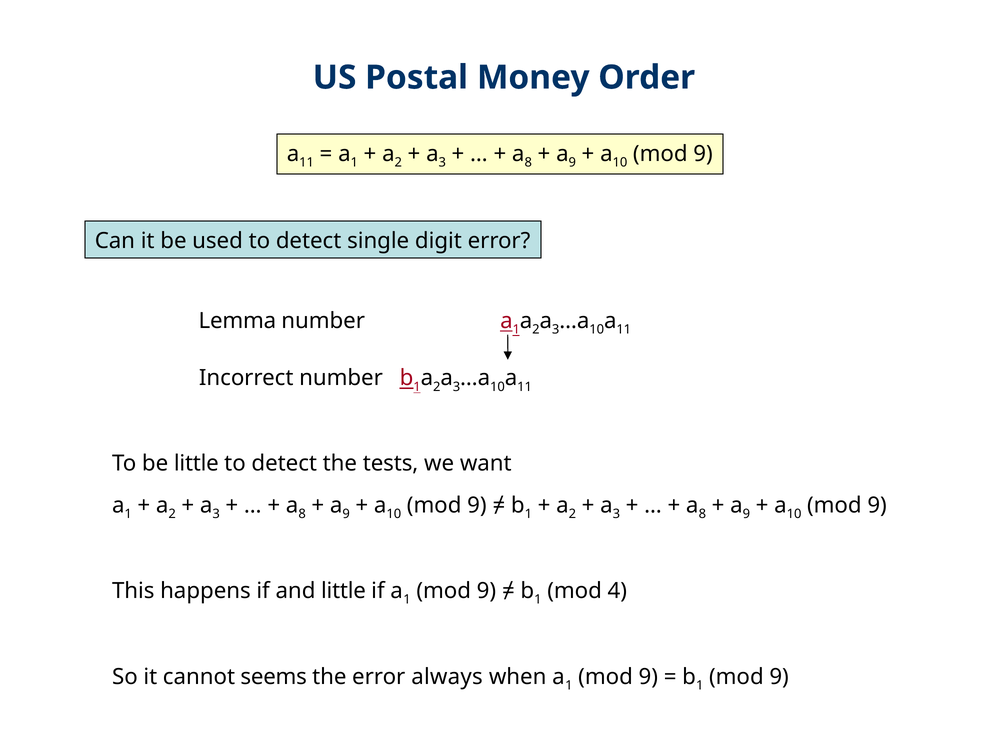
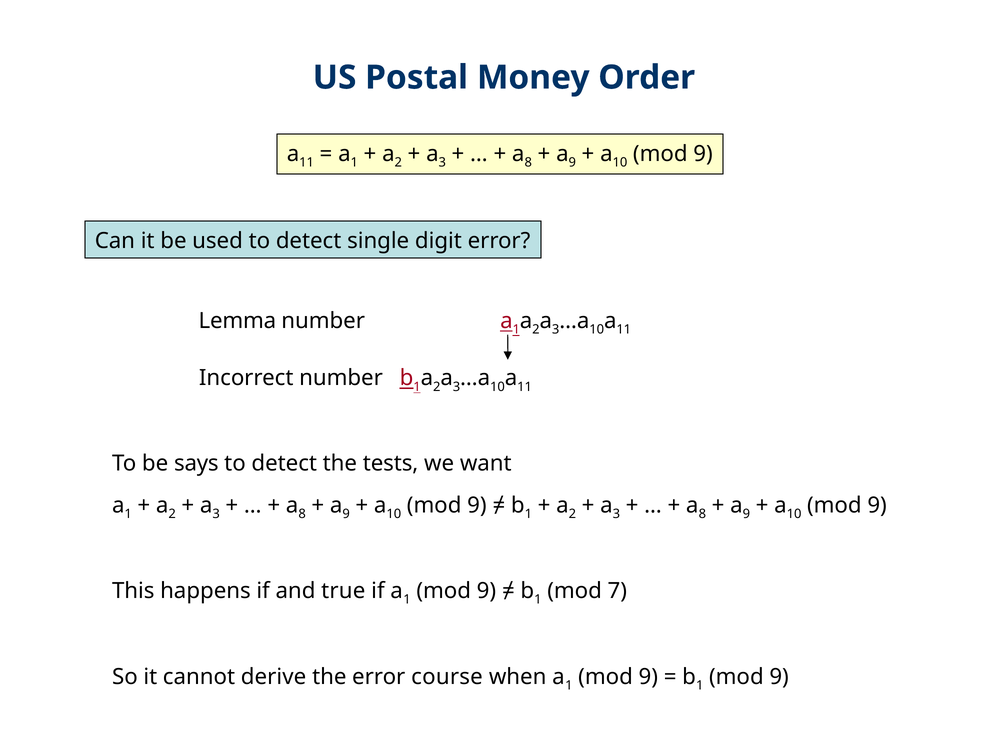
be little: little -> says
and little: little -> true
4: 4 -> 7
seems: seems -> derive
always: always -> course
